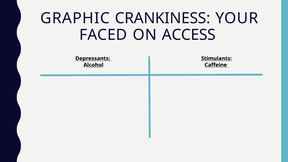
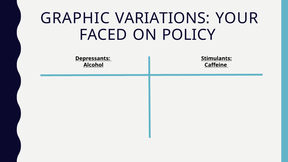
CRANKINESS: CRANKINESS -> VARIATIONS
ACCESS: ACCESS -> POLICY
